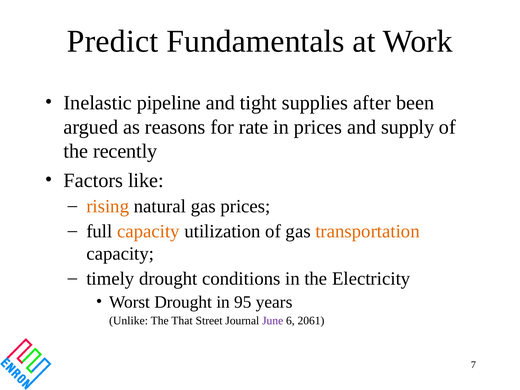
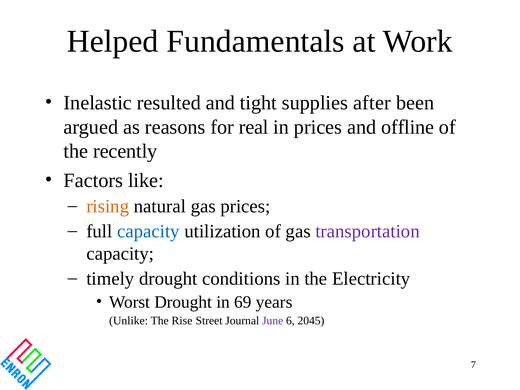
Predict: Predict -> Helped
pipeline: pipeline -> resulted
rate: rate -> real
supply: supply -> offline
capacity at (148, 231) colour: orange -> blue
transportation colour: orange -> purple
95: 95 -> 69
That: That -> Rise
2061: 2061 -> 2045
